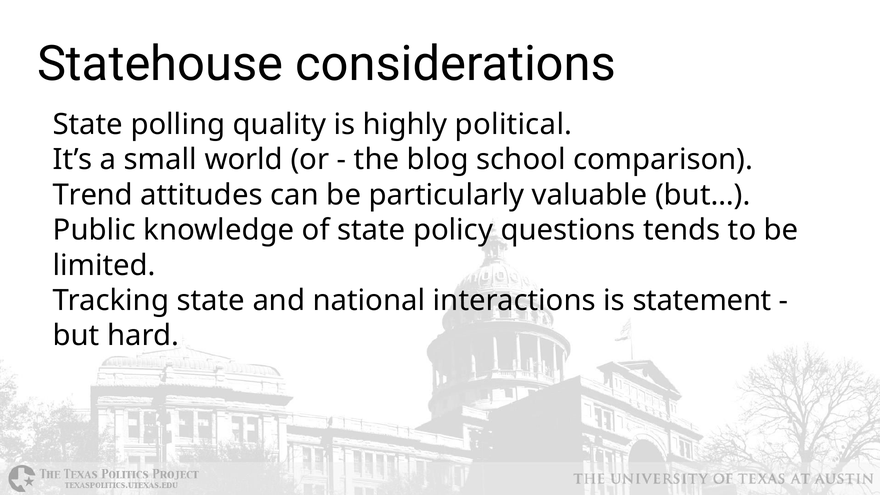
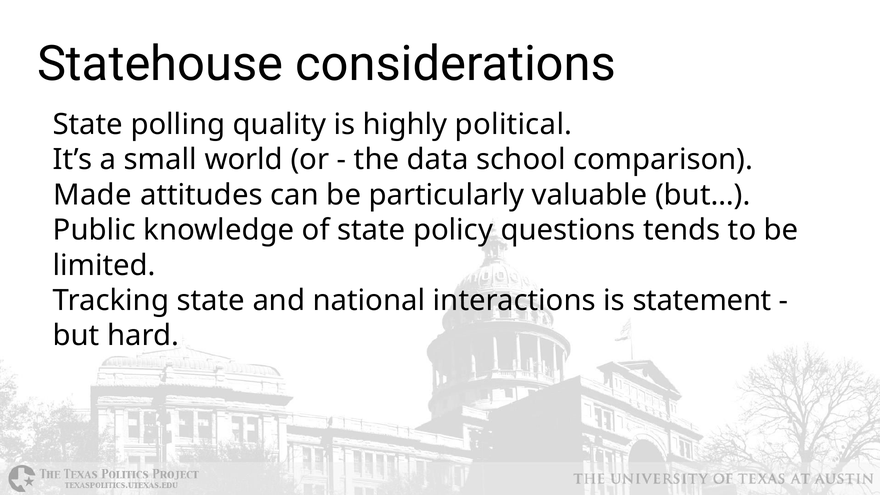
blog: blog -> data
Trend: Trend -> Made
